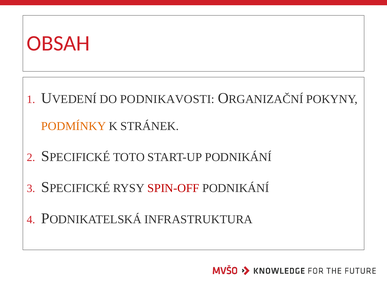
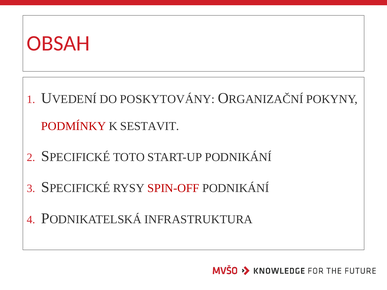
PODNIKAVOSTI: PODNIKAVOSTI -> POSKYTOVÁNY
PODMÍNKY colour: orange -> red
STRÁNEK: STRÁNEK -> SESTAVIT
